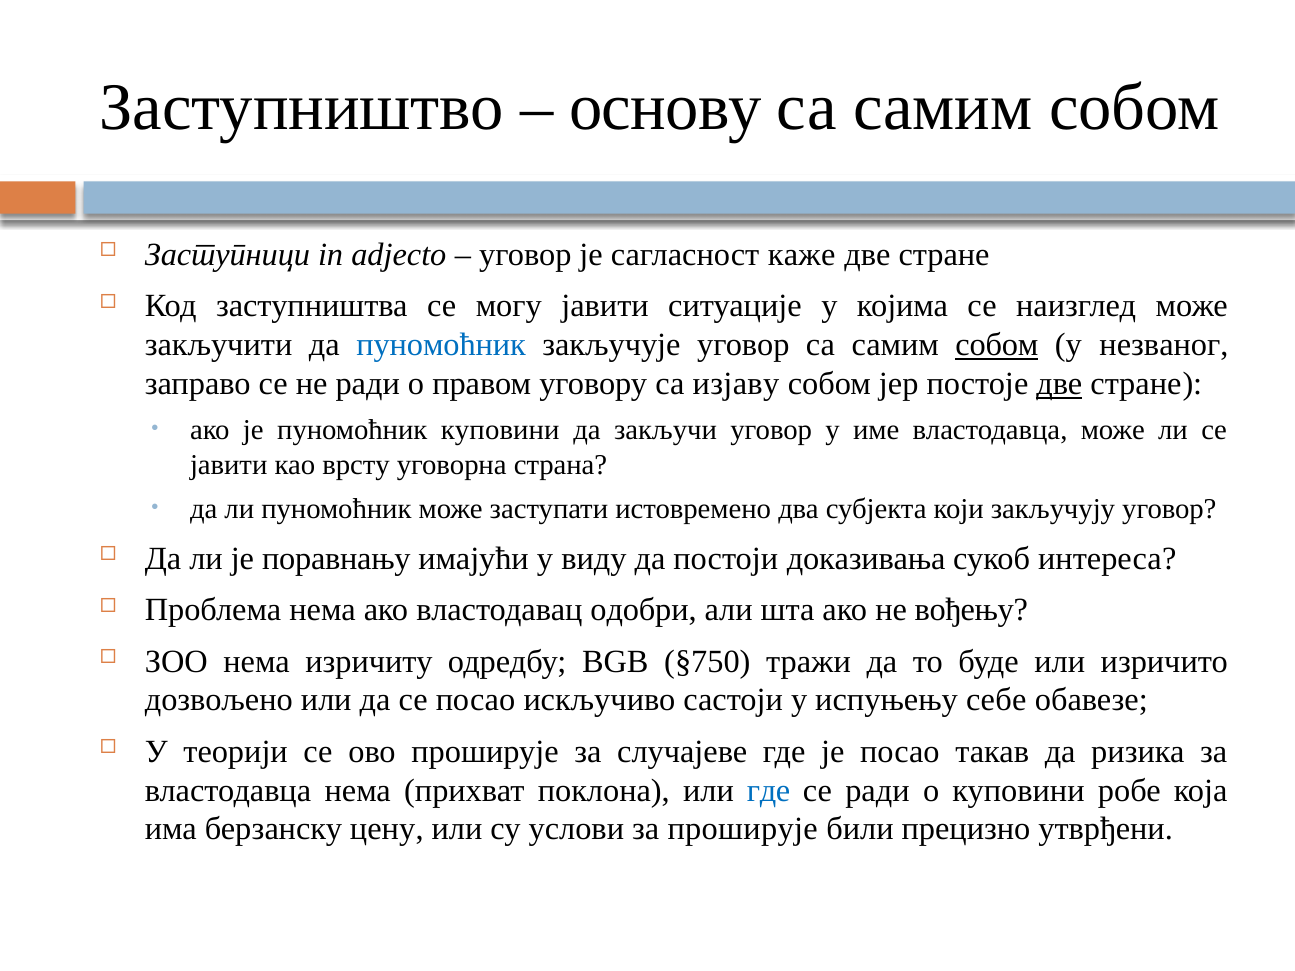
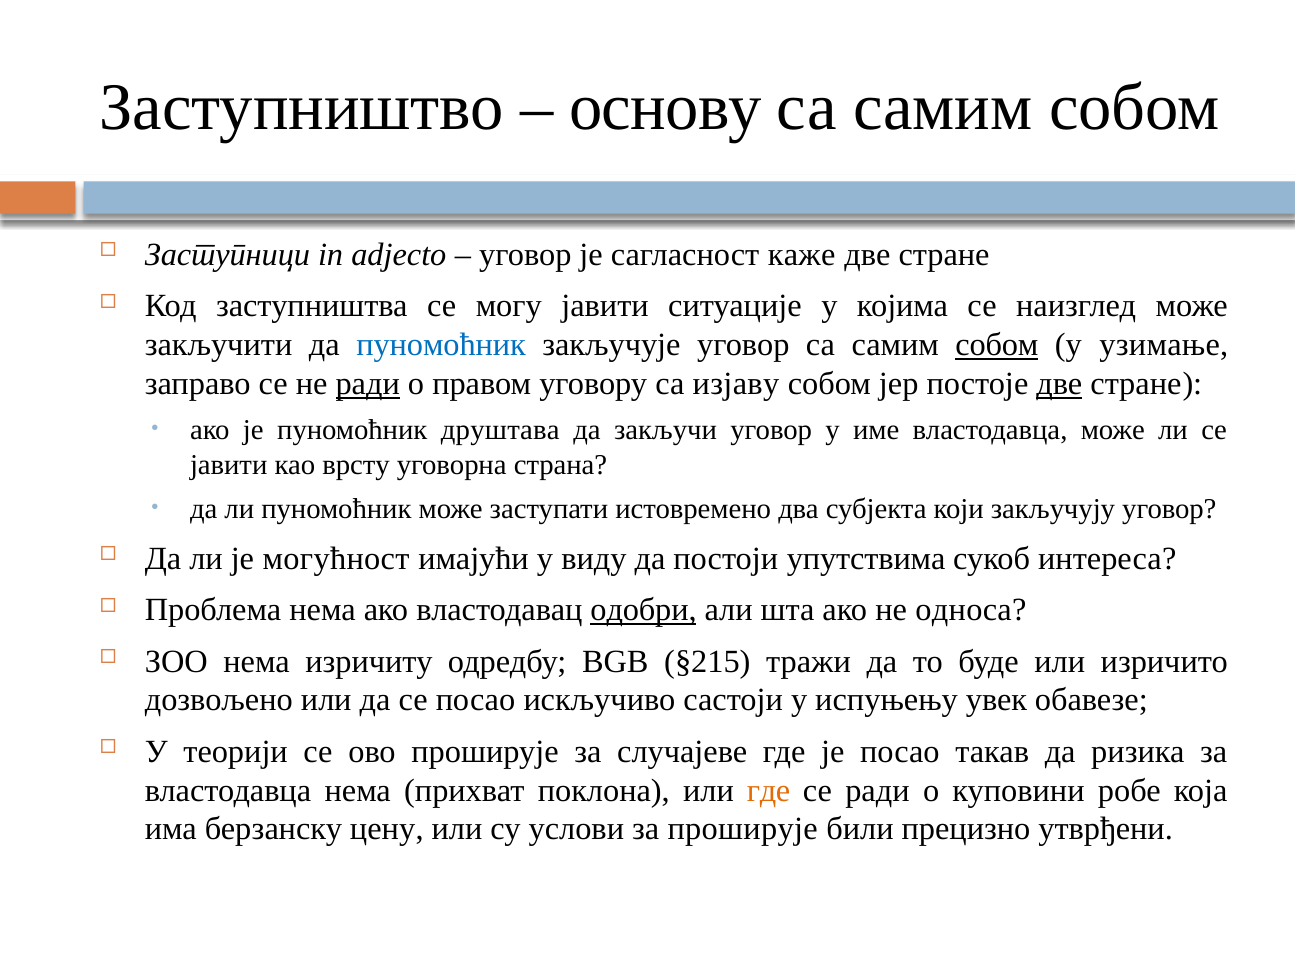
незваног: незваног -> узимање
ради at (368, 384) underline: none -> present
пуномоћник куповини: куповини -> друштава
поравнању: поравнању -> могућност
доказивања: доказивања -> упутствима
одобри underline: none -> present
вођењу: вођењу -> односа
§750: §750 -> §215
себе: себе -> увек
где at (769, 791) colour: blue -> orange
